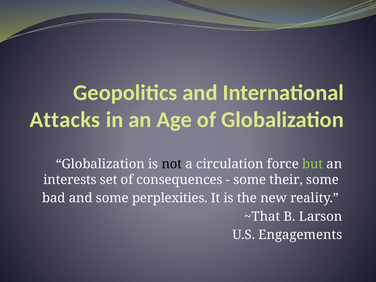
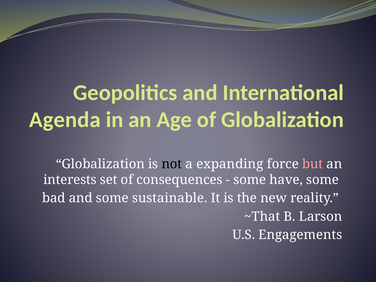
Attacks: Attacks -> Agenda
circulation: circulation -> expanding
but colour: light green -> pink
their: their -> have
perplexities: perplexities -> sustainable
